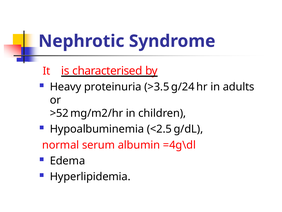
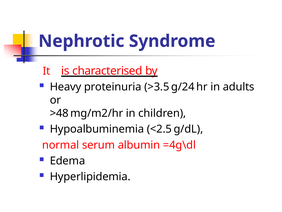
>52: >52 -> >48
